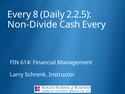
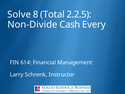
Every at (19, 14): Every -> Solve
Daily: Daily -> Total
